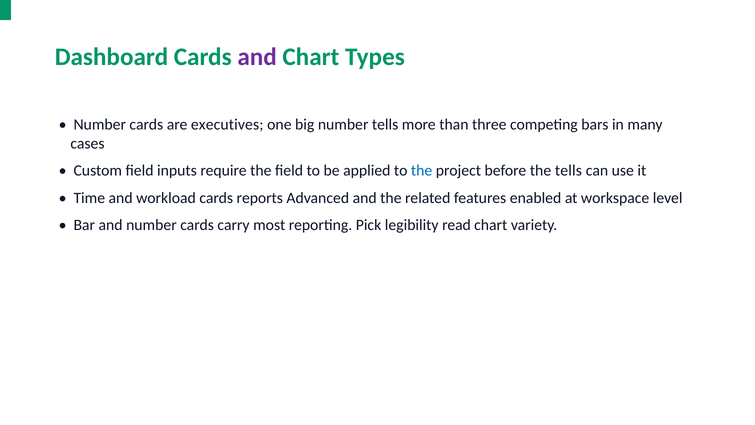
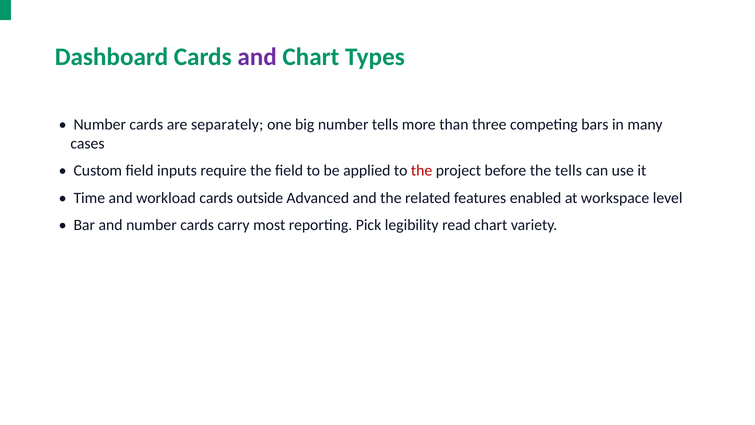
executives: executives -> separately
the at (422, 171) colour: blue -> red
reports: reports -> outside
